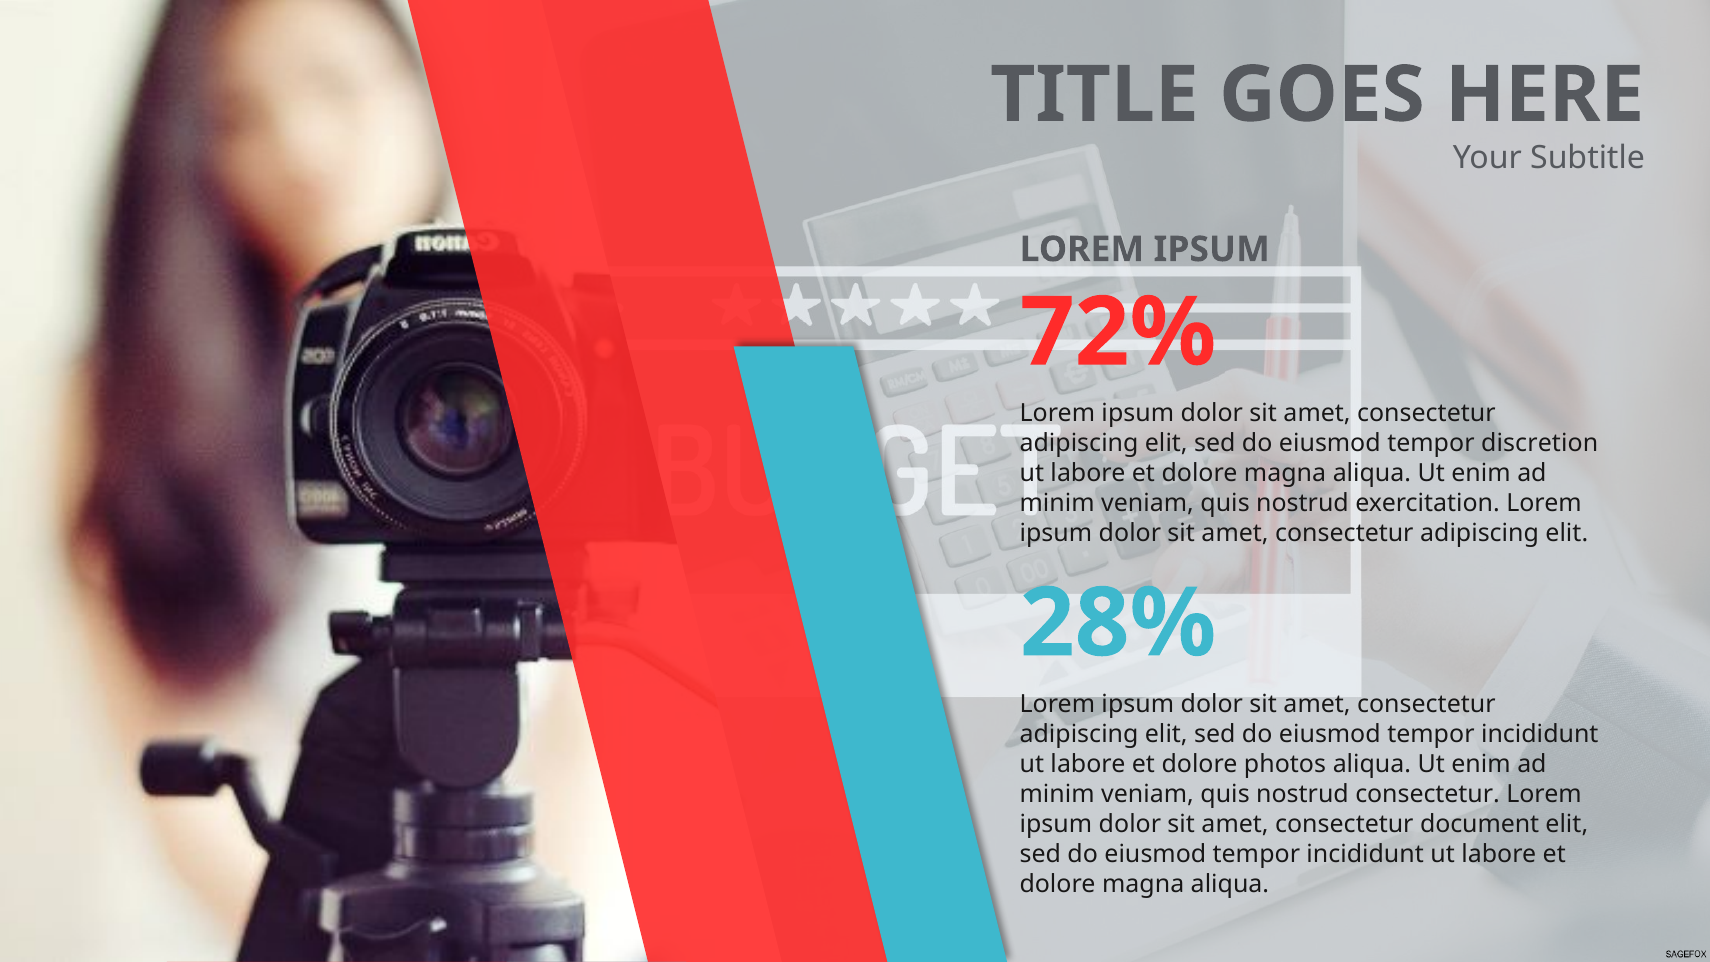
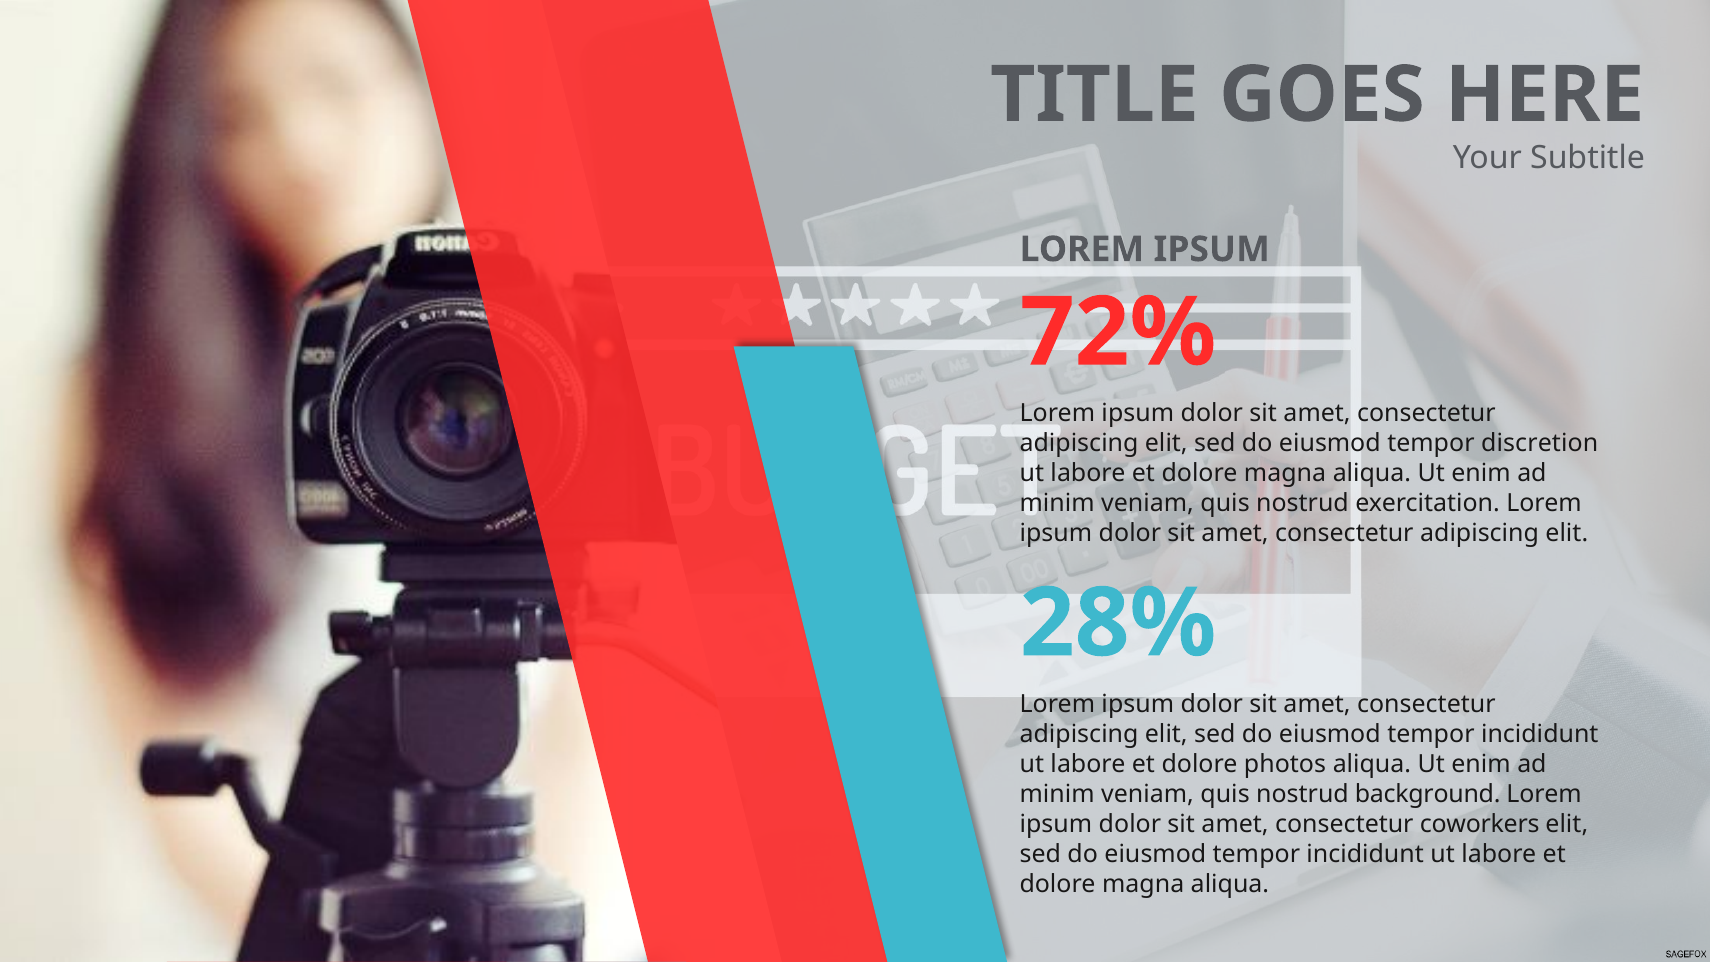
nostrud consectetur: consectetur -> background
document: document -> coworkers
